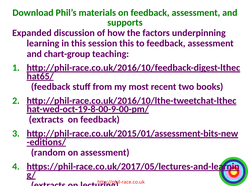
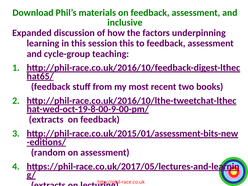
supports: supports -> inclusive
chart-group: chart-group -> cycle-group
